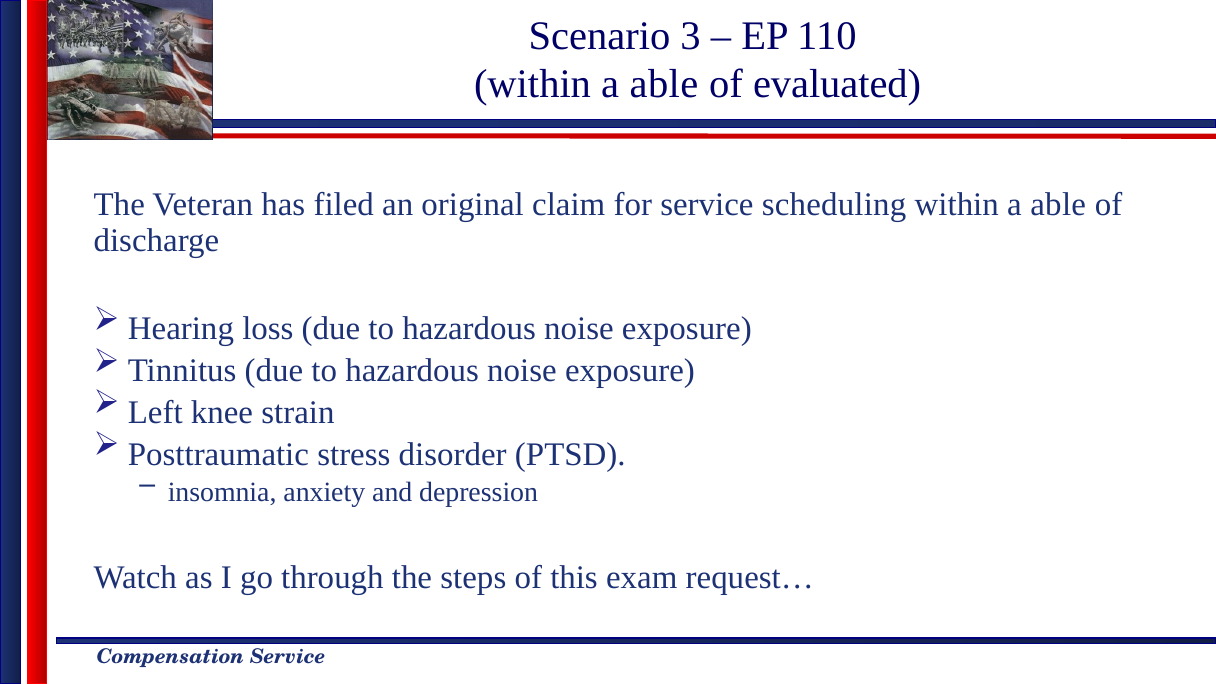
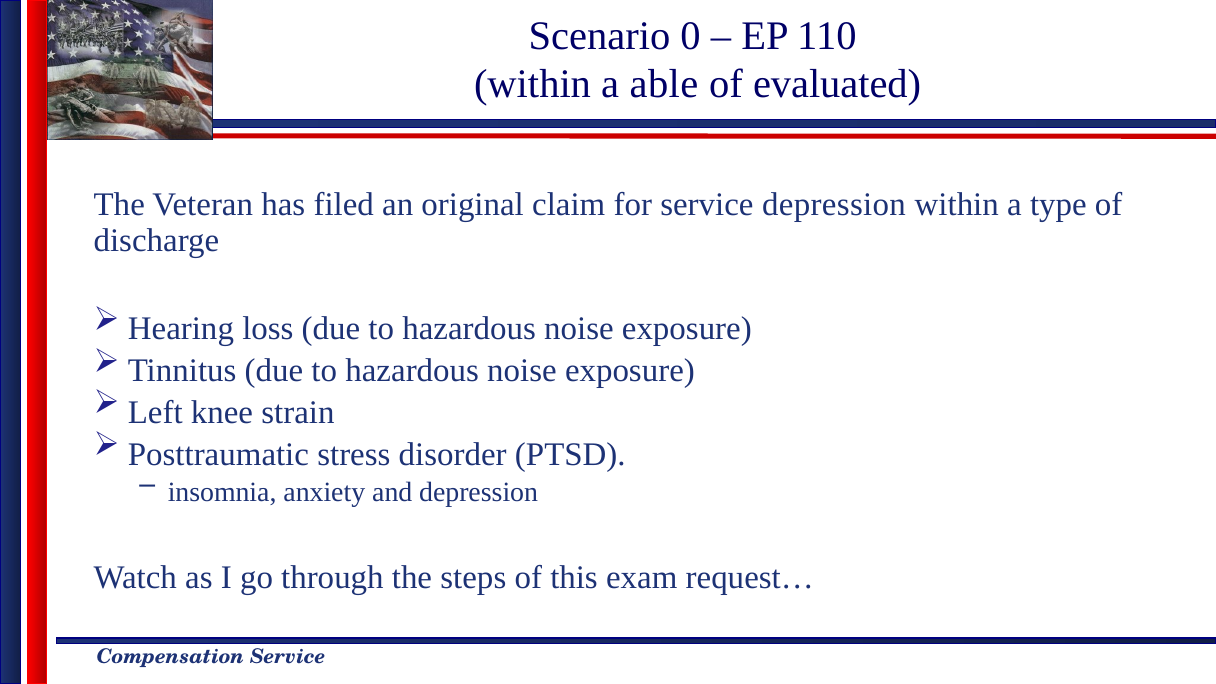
3: 3 -> 0
service scheduling: scheduling -> depression
able at (1058, 205): able -> type
